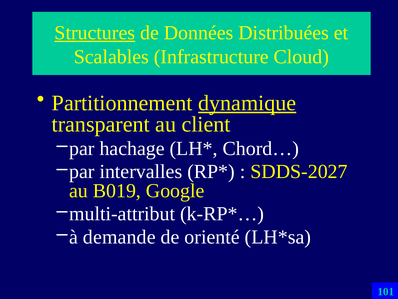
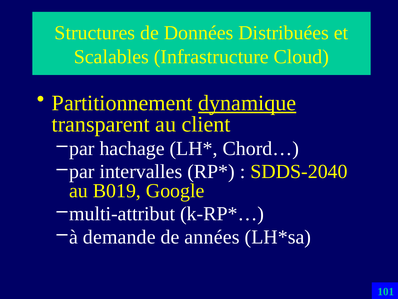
Structures underline: present -> none
SDDS-2027: SDDS-2027 -> SDDS-2040
orienté: orienté -> années
